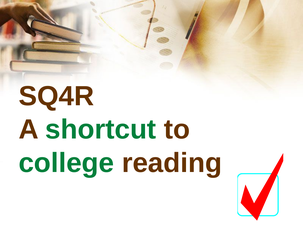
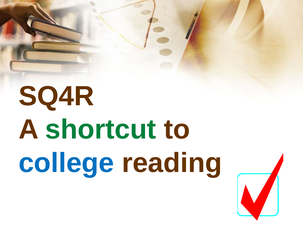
college colour: green -> blue
